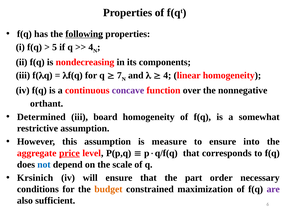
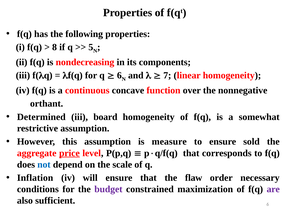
following underline: present -> none
5: 5 -> 8
4 at (91, 47): 4 -> 5
7 at (119, 76): 7 -> 6
4 at (167, 76): 4 -> 7
concave colour: purple -> black
into: into -> sold
Krsinich: Krsinich -> Inflation
part: part -> flaw
budget colour: orange -> purple
